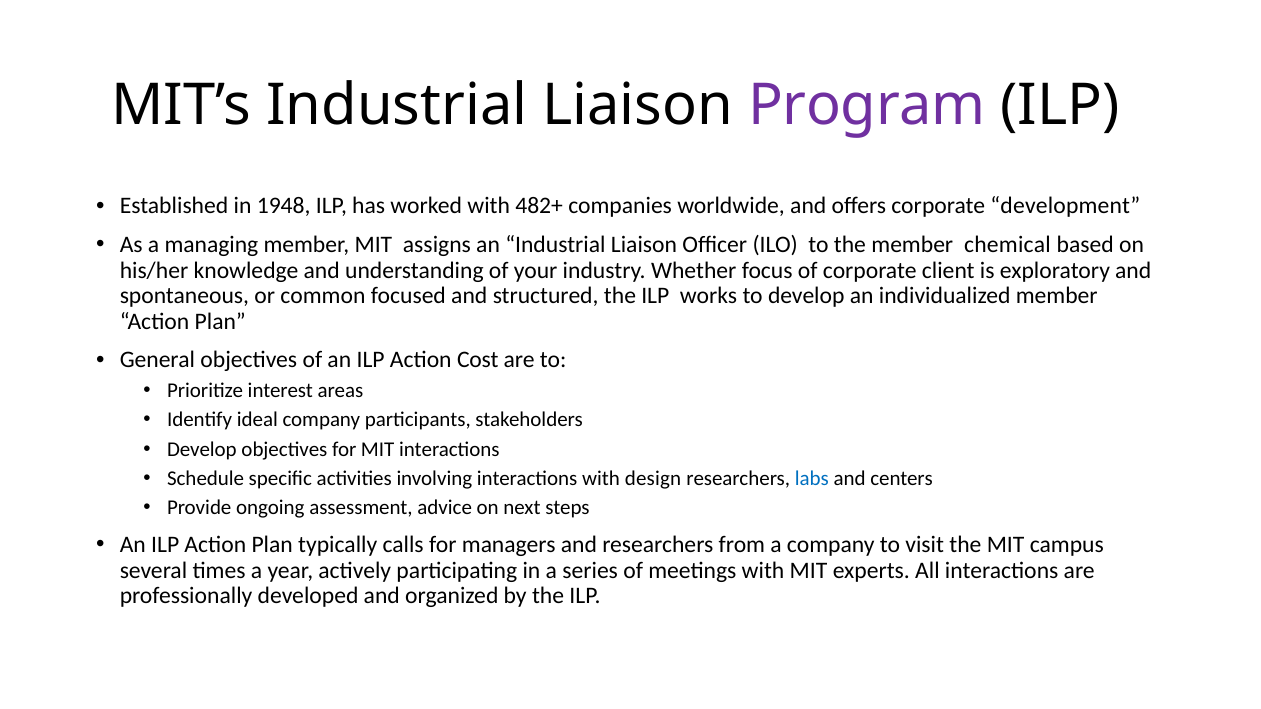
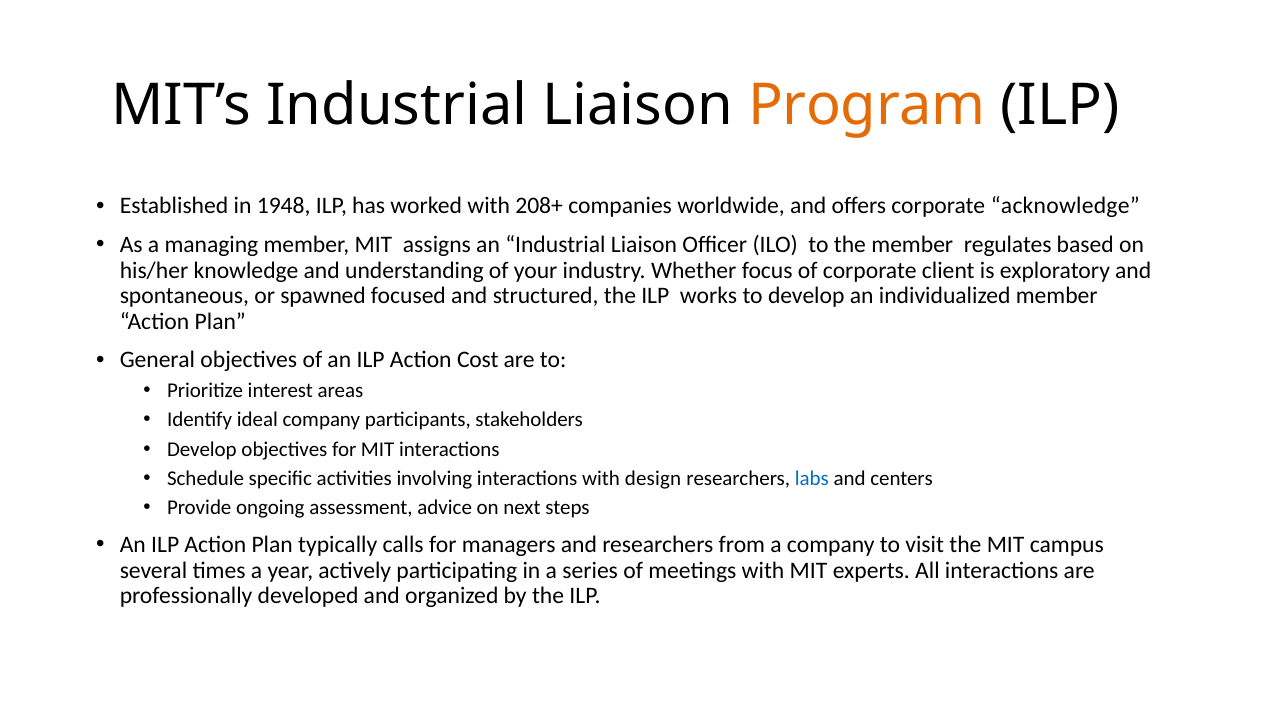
Program colour: purple -> orange
482+: 482+ -> 208+
development: development -> acknowledge
chemical: chemical -> regulates
common: common -> spawned
